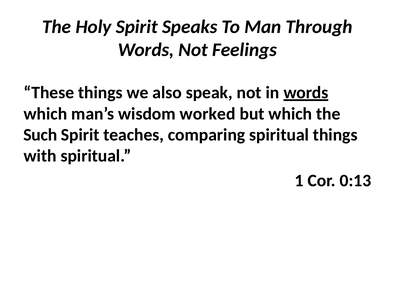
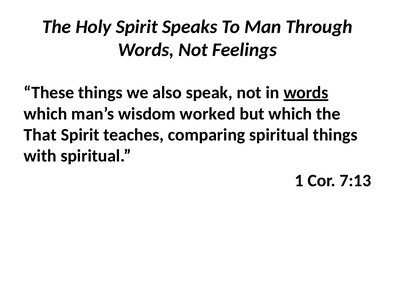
Such: Such -> That
0:13: 0:13 -> 7:13
